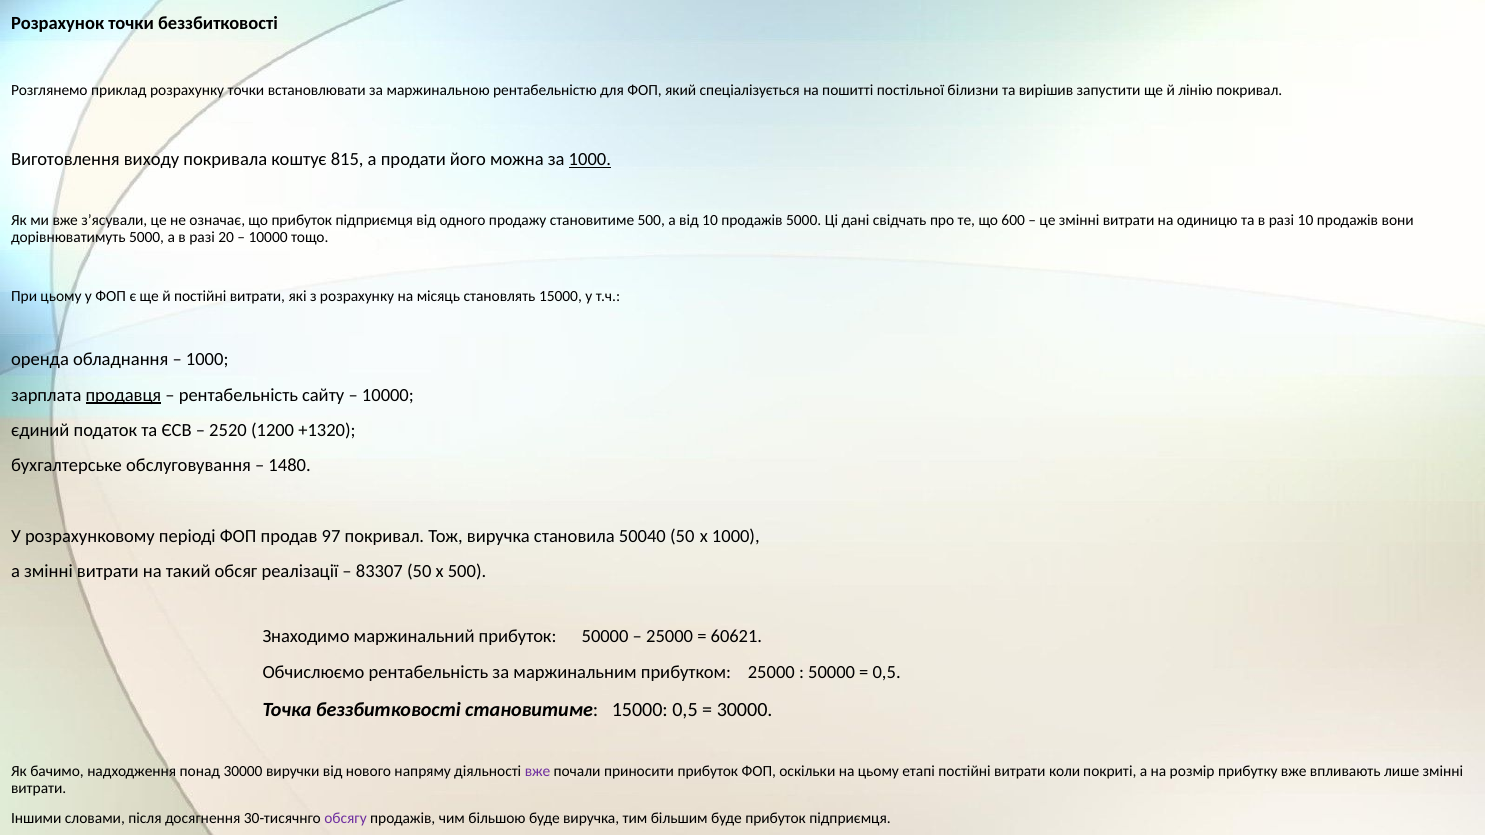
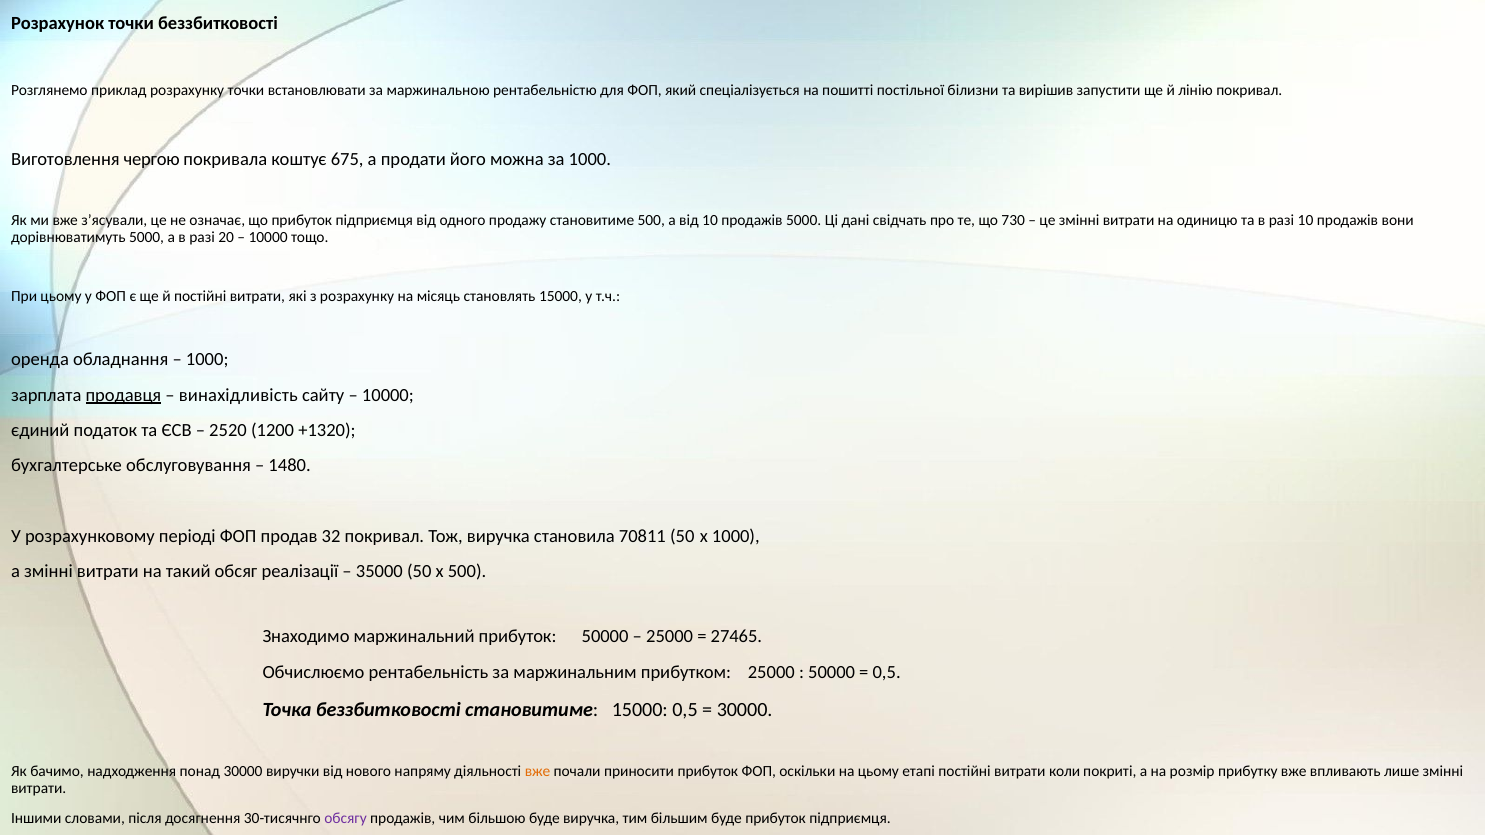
виходу: виходу -> чергою
815: 815 -> 675
1000 at (590, 159) underline: present -> none
600: 600 -> 730
рентабельність at (238, 395): рентабельність -> винахідливість
97: 97 -> 32
50040: 50040 -> 70811
83307: 83307 -> 35000
60621: 60621 -> 27465
вже at (538, 772) colour: purple -> orange
